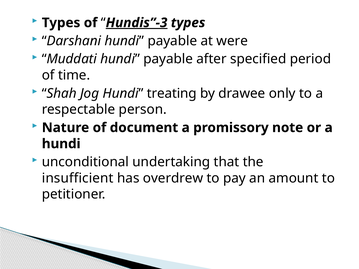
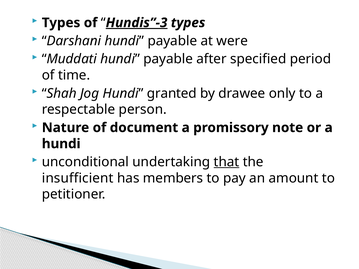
treating: treating -> granted
that underline: none -> present
overdrew: overdrew -> members
